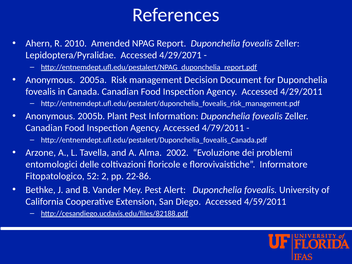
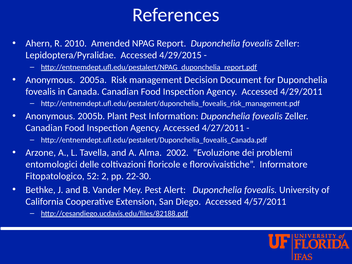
4/29/2071: 4/29/2071 -> 4/29/2015
4/79/2011: 4/79/2011 -> 4/27/2011
22-86: 22-86 -> 22-30
4/59/2011: 4/59/2011 -> 4/57/2011
